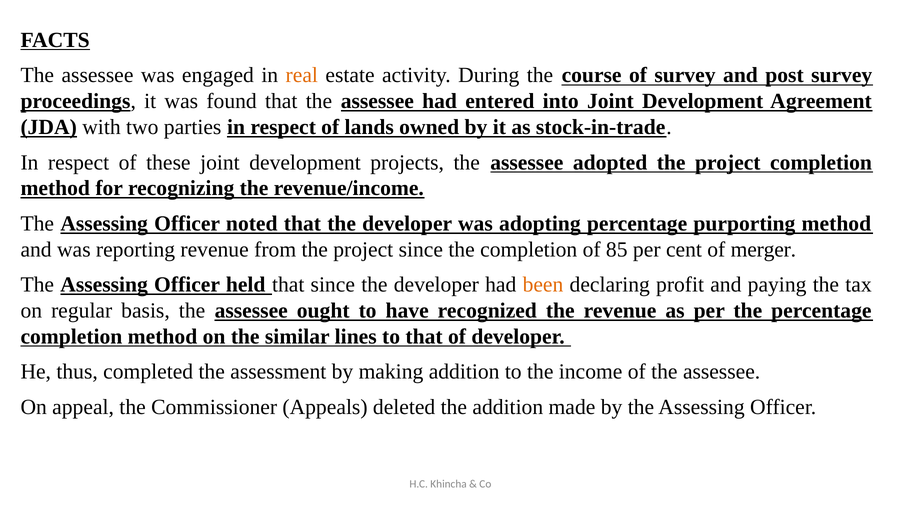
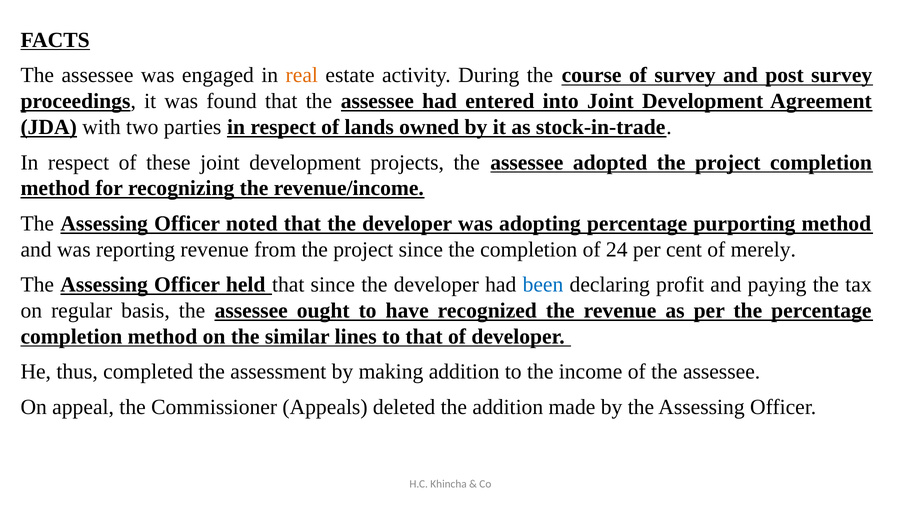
85: 85 -> 24
merger: merger -> merely
been colour: orange -> blue
